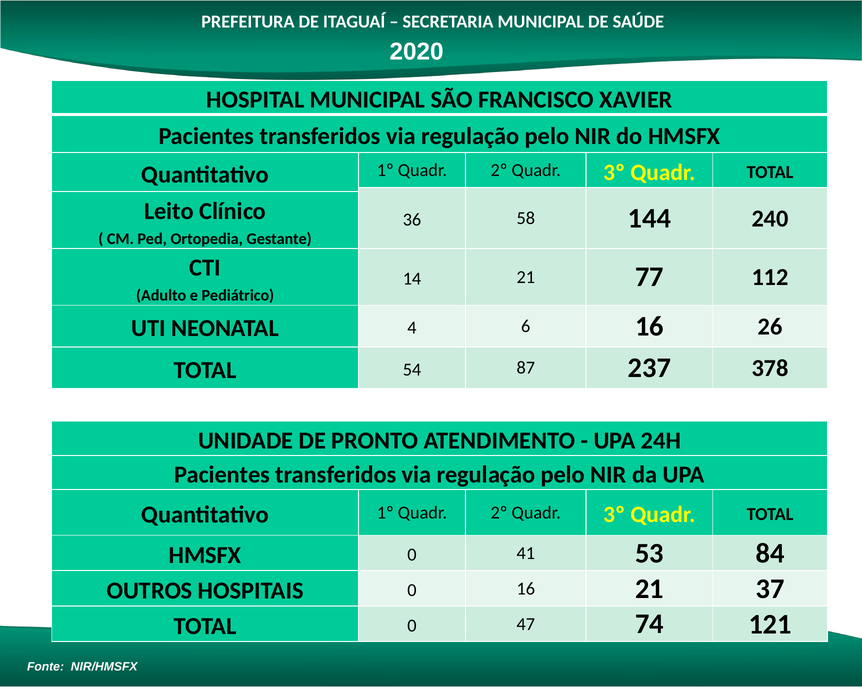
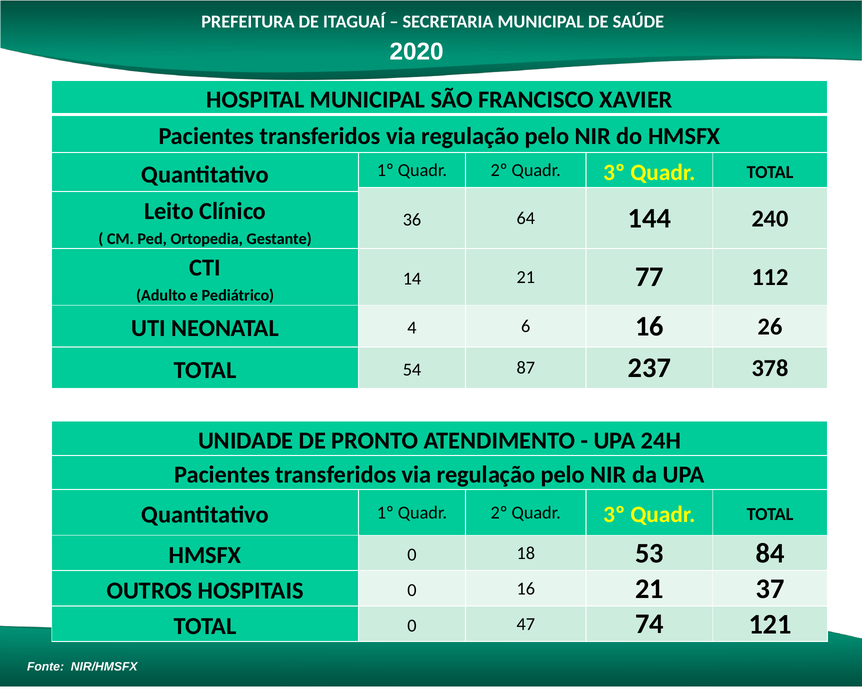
58: 58 -> 64
41: 41 -> 18
